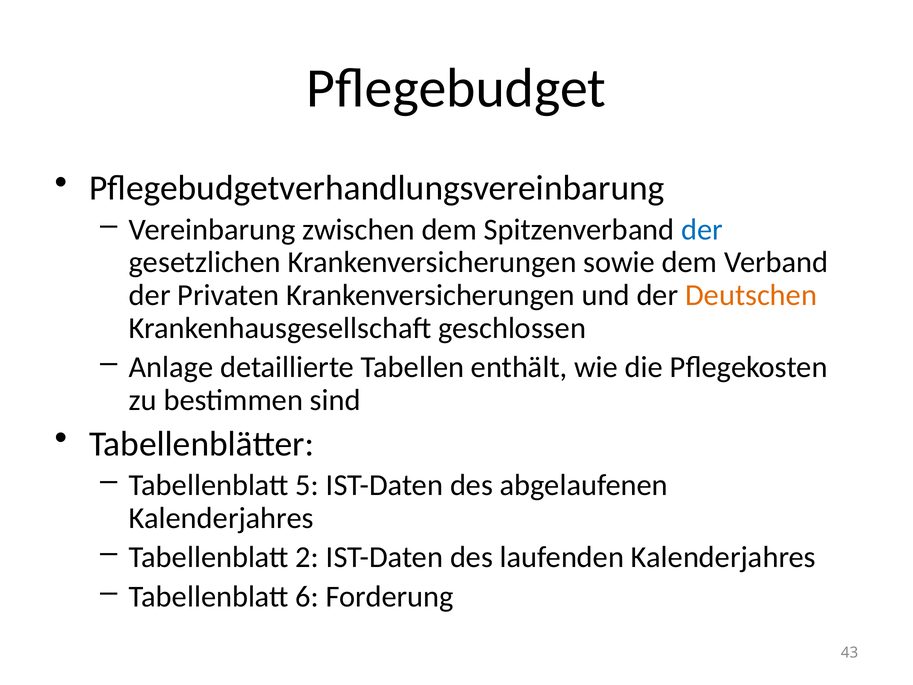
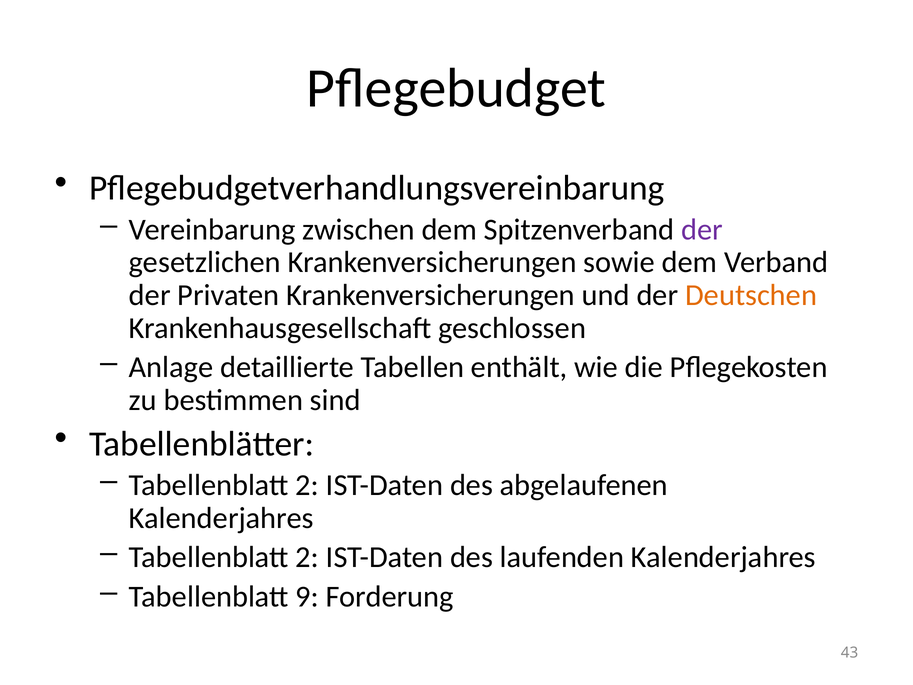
der at (702, 229) colour: blue -> purple
5 at (307, 485): 5 -> 2
6: 6 -> 9
